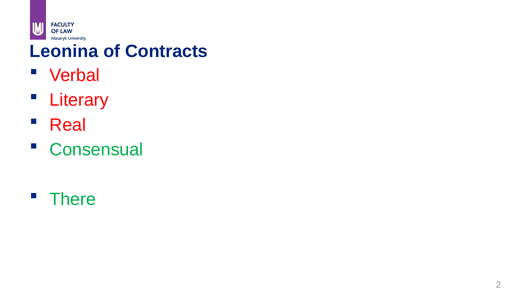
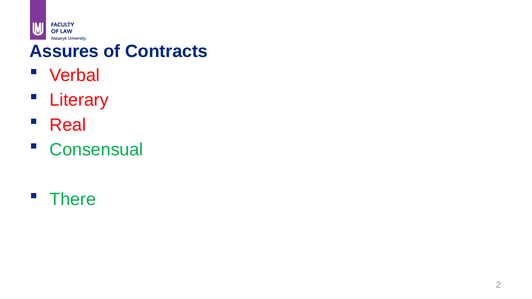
Leonina: Leonina -> Assures
